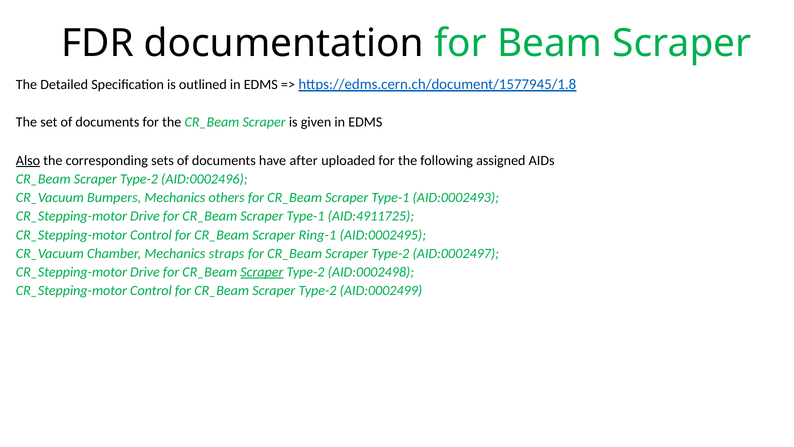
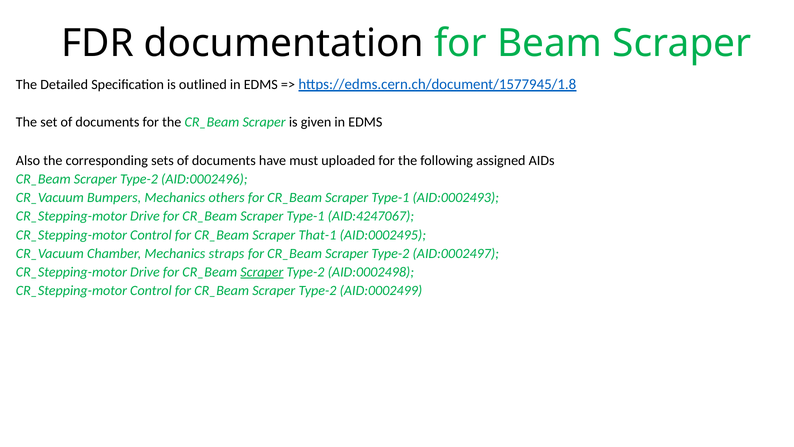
Also underline: present -> none
after: after -> must
AID:4911725: AID:4911725 -> AID:4247067
Ring-1: Ring-1 -> That-1
